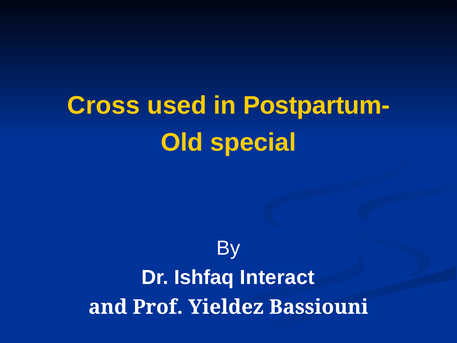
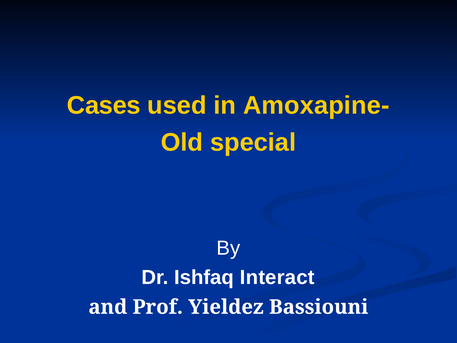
Cross: Cross -> Cases
Postpartum-: Postpartum- -> Amoxapine-
